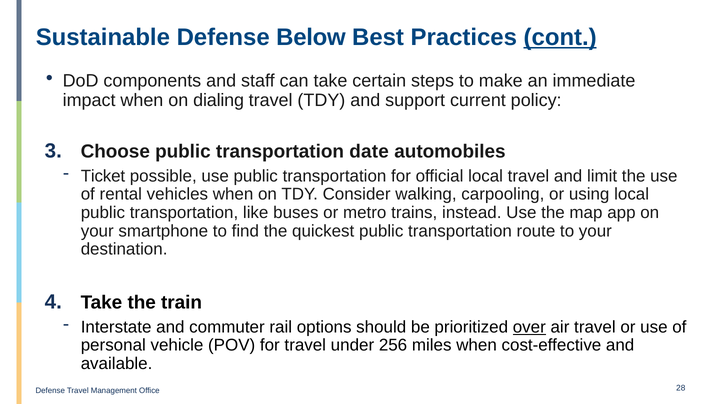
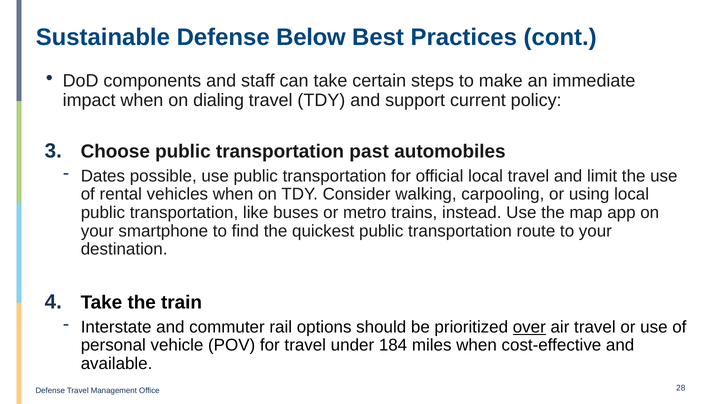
cont underline: present -> none
date: date -> past
Ticket: Ticket -> Dates
256: 256 -> 184
